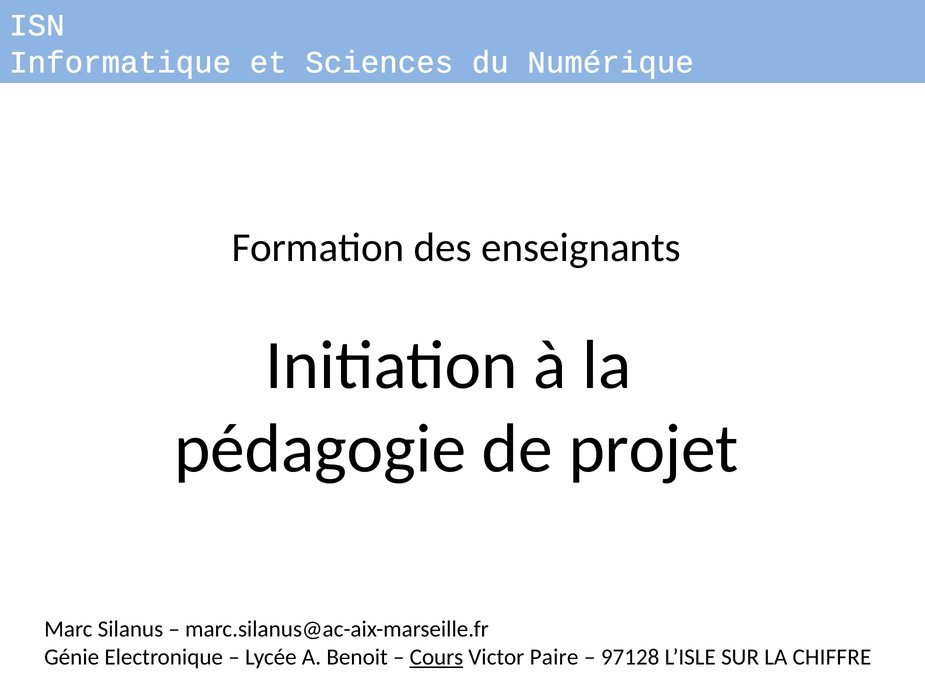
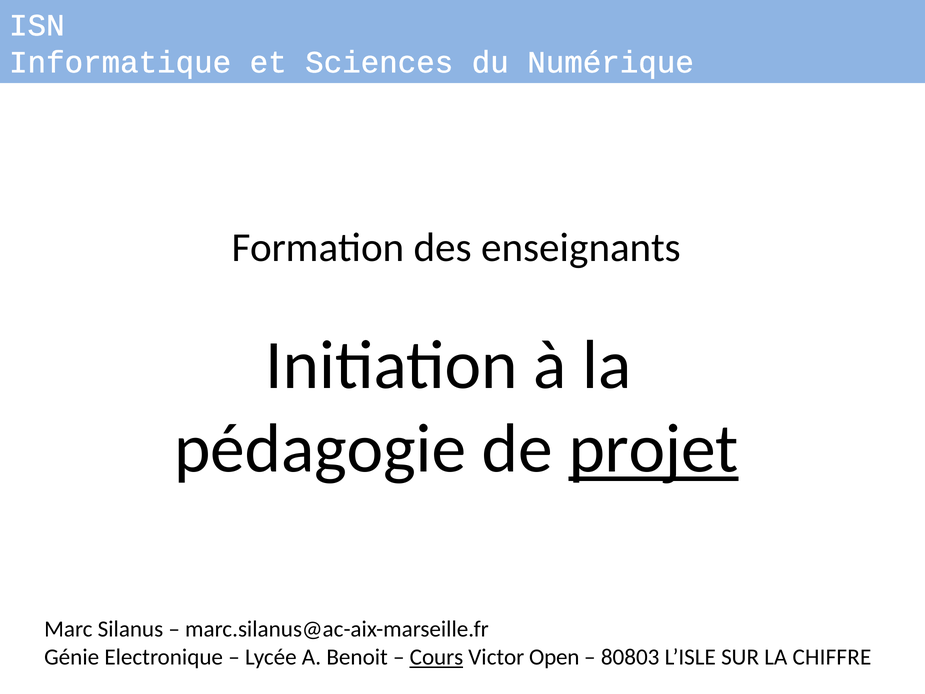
projet underline: none -> present
Paire: Paire -> Open
97128: 97128 -> 80803
